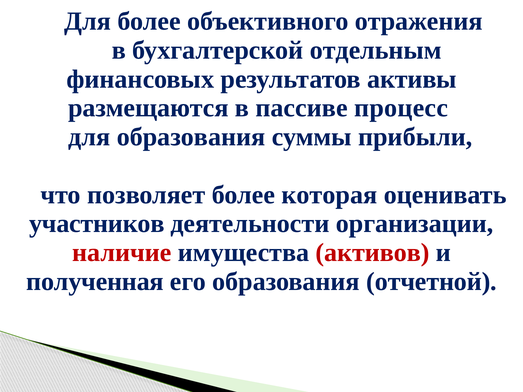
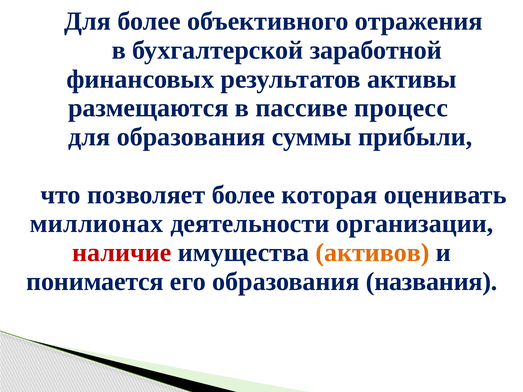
отдельным: отдельным -> заработной
участников: участников -> миллионах
активов colour: red -> orange
полученная: полученная -> понимается
отчетной: отчетной -> названия
